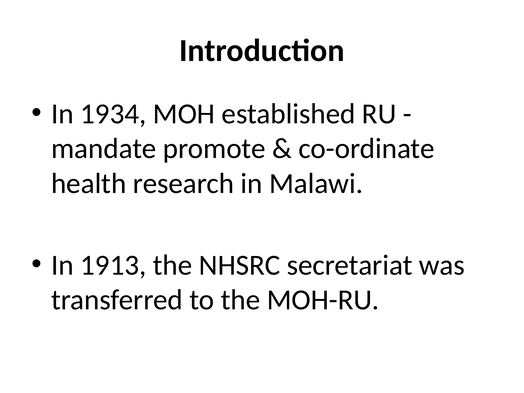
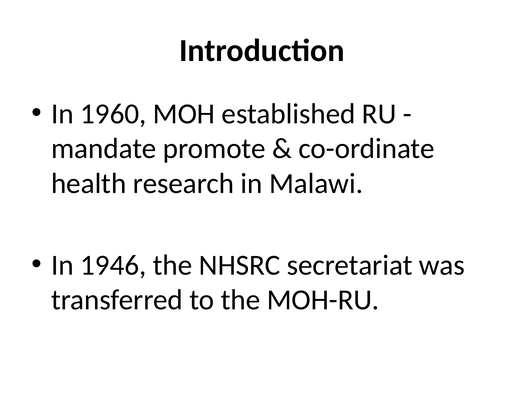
1934: 1934 -> 1960
1913: 1913 -> 1946
